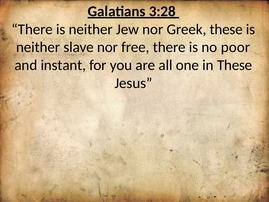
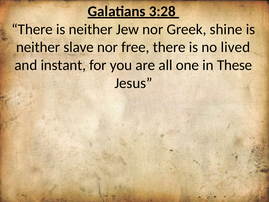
Greek these: these -> shine
poor: poor -> lived
